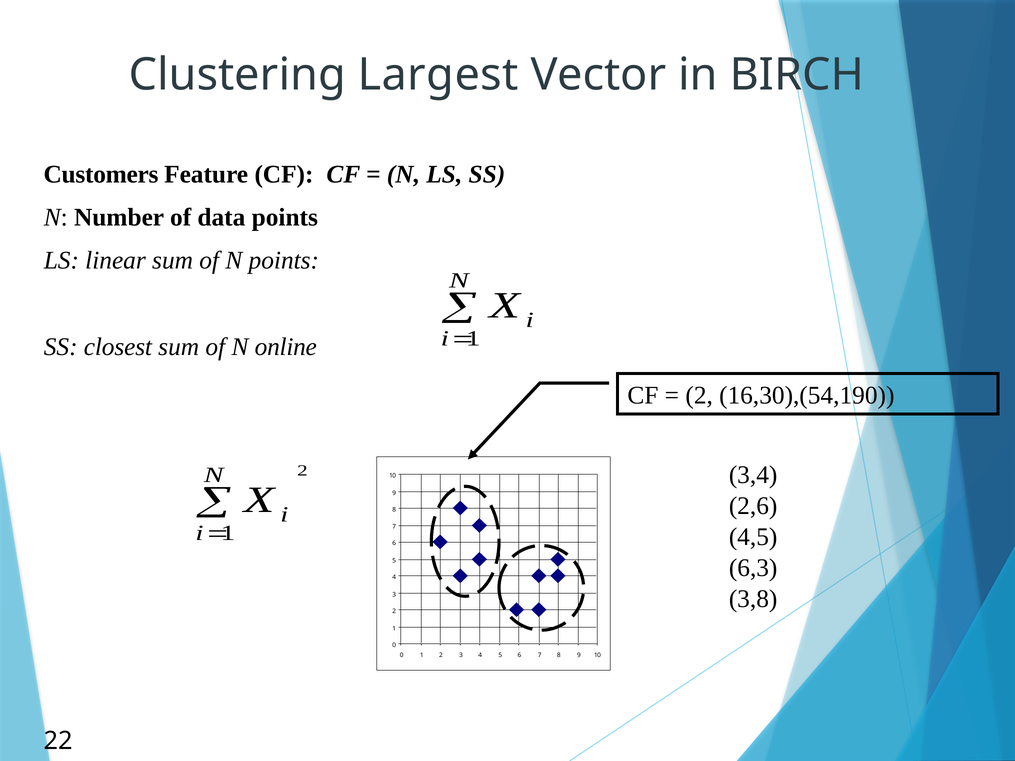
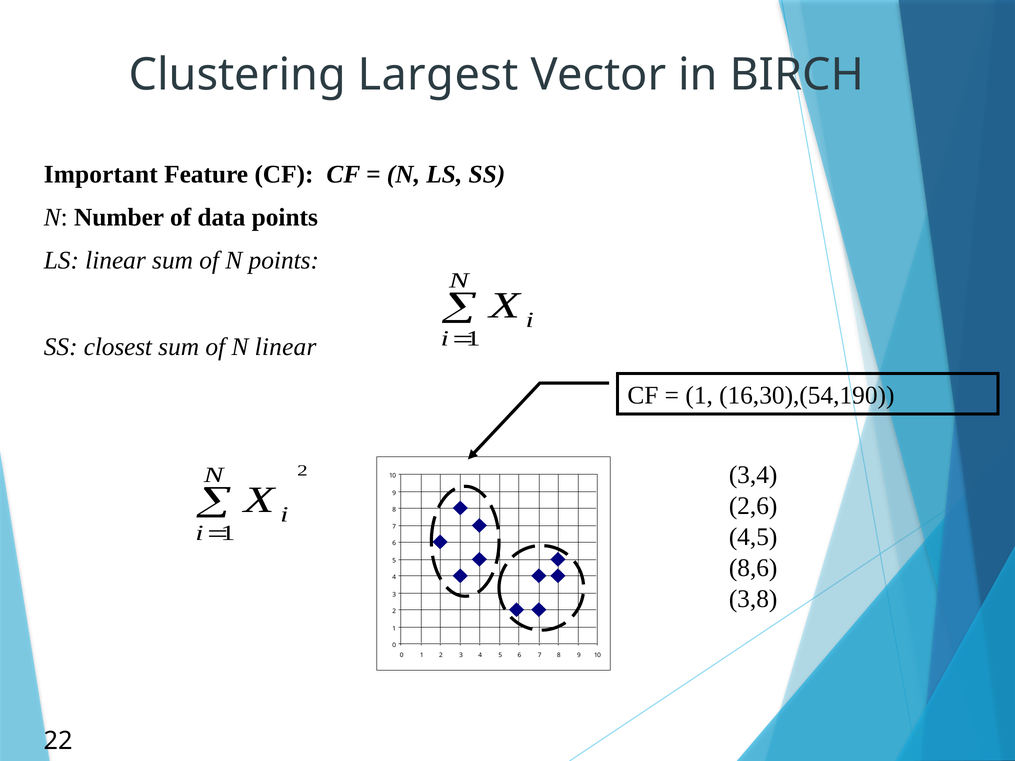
Customers: Customers -> Important
N online: online -> linear
2 at (699, 396): 2 -> 1
6,3: 6,3 -> 8,6
